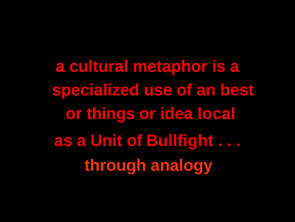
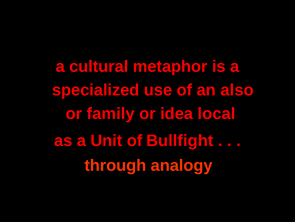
best: best -> also
things: things -> family
